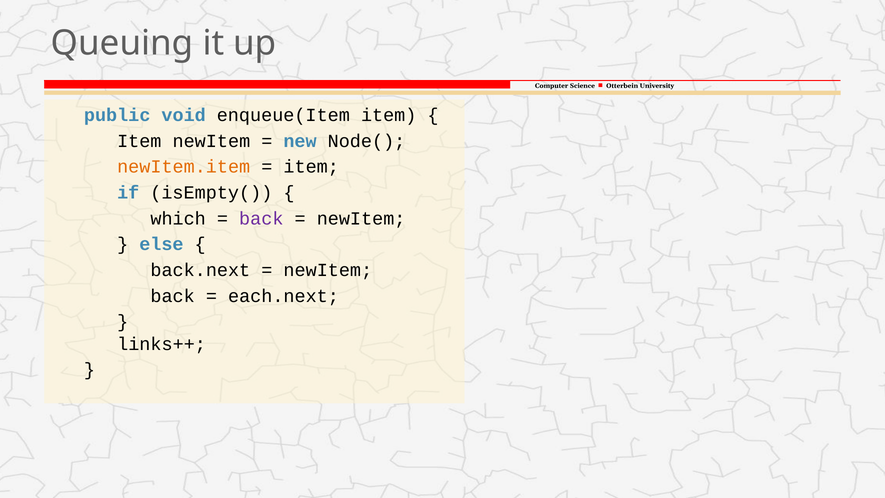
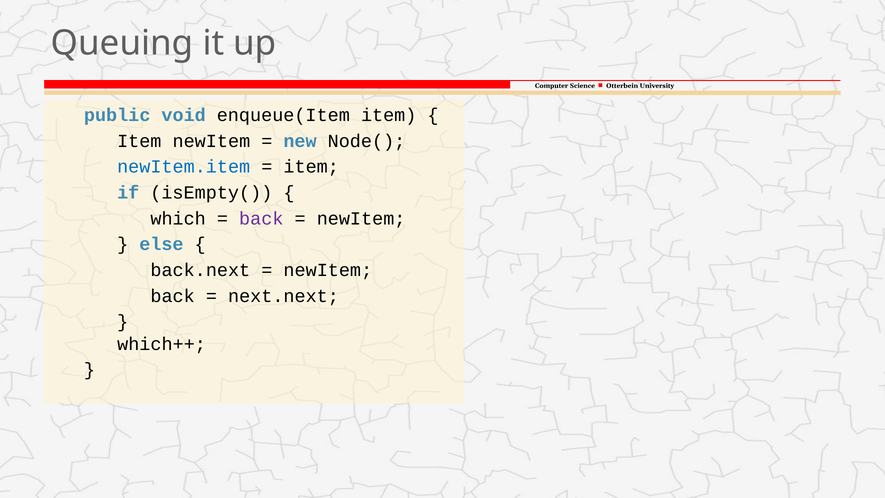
newItem.item colour: orange -> blue
each.next: each.next -> next.next
links++: links++ -> which++
